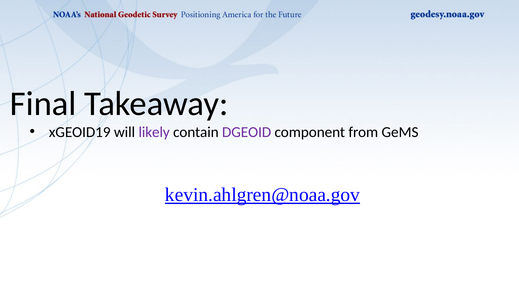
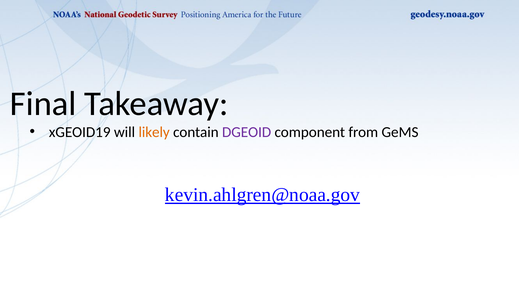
likely colour: purple -> orange
